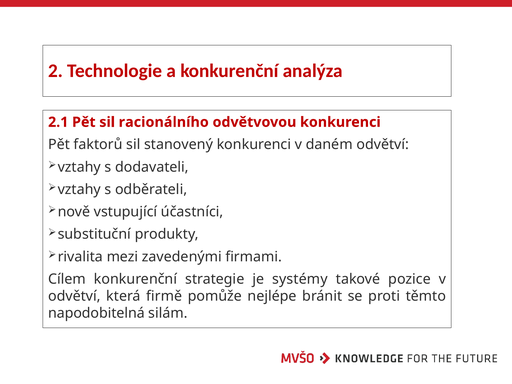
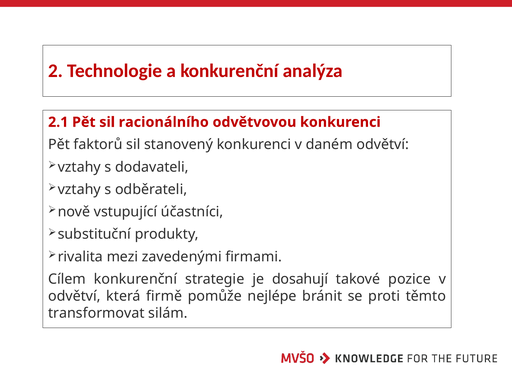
systémy: systémy -> dosahují
napodobitelná: napodobitelná -> transformovat
